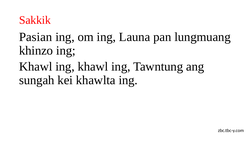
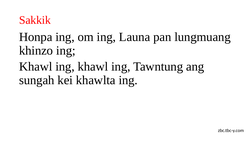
Pasian: Pasian -> Honpa
